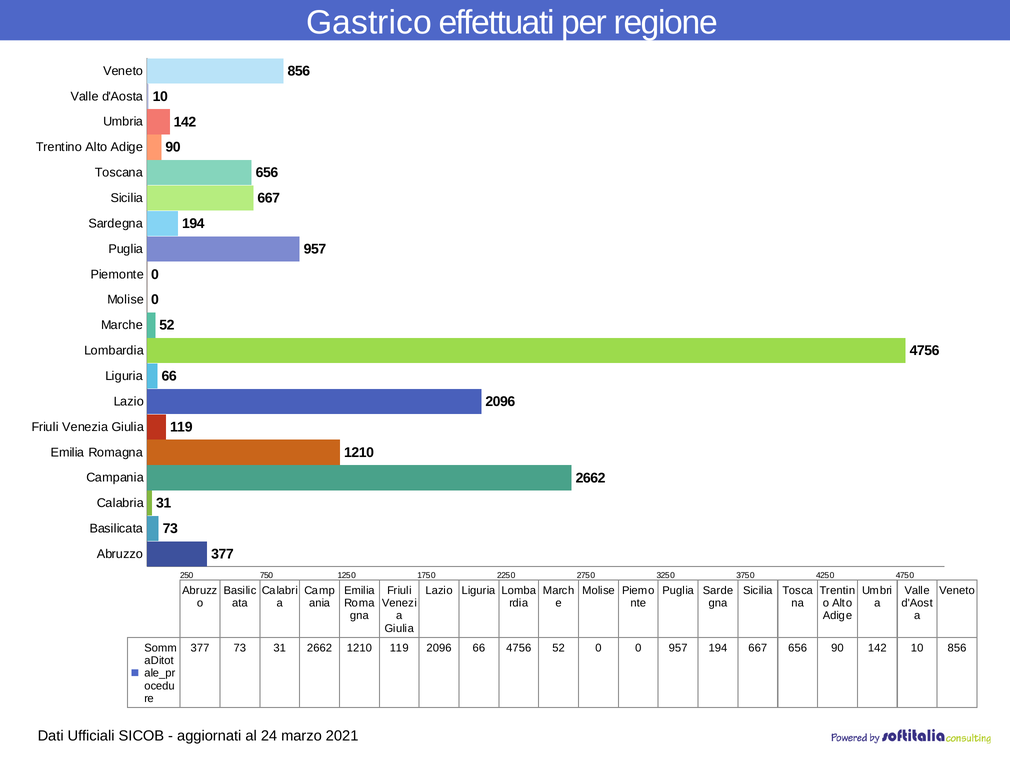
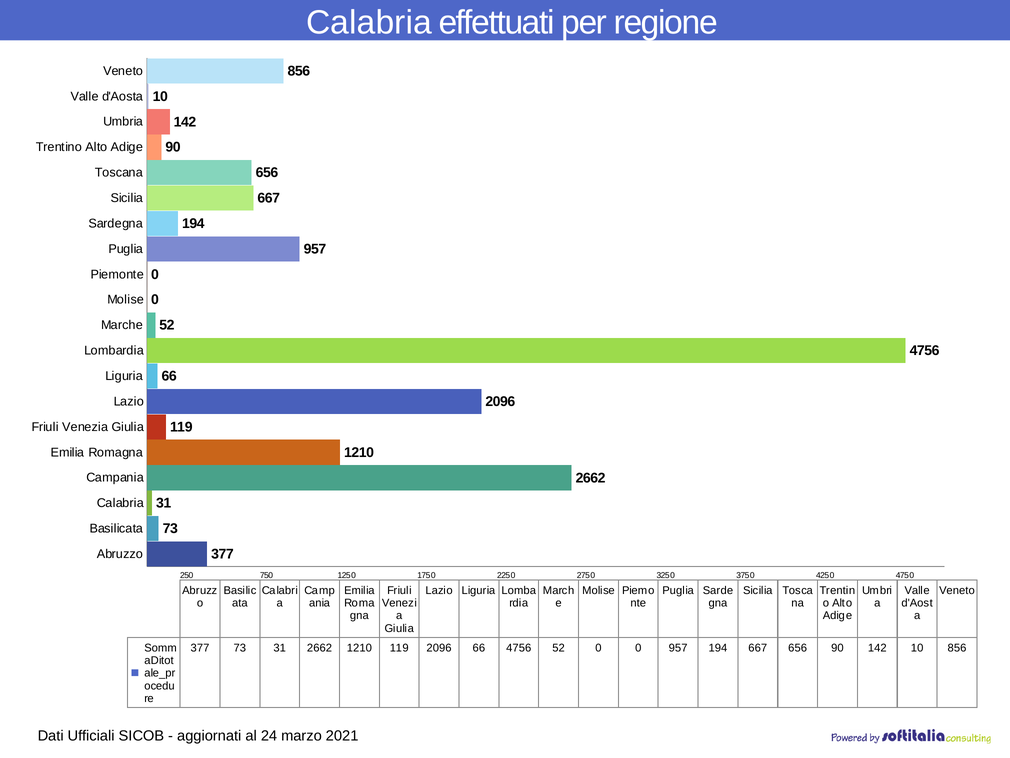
Gastrico at (369, 22): Gastrico -> Calabria
